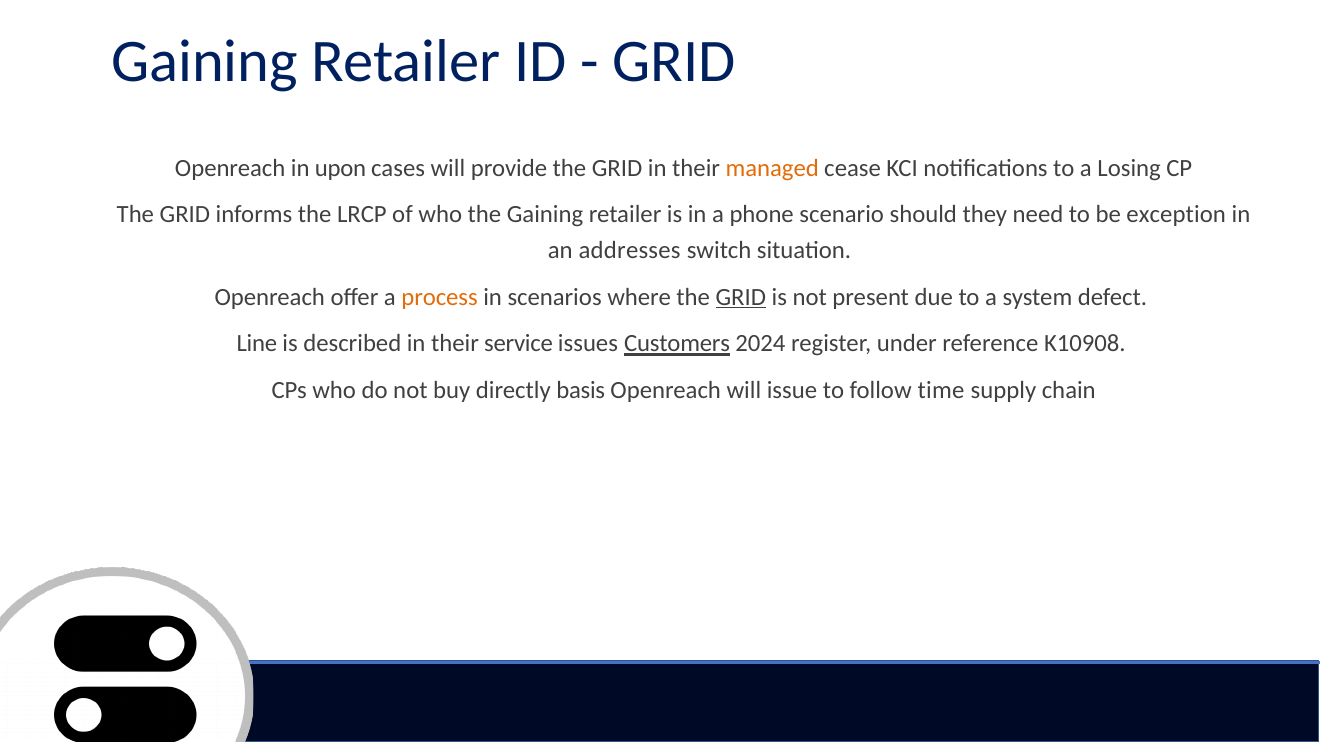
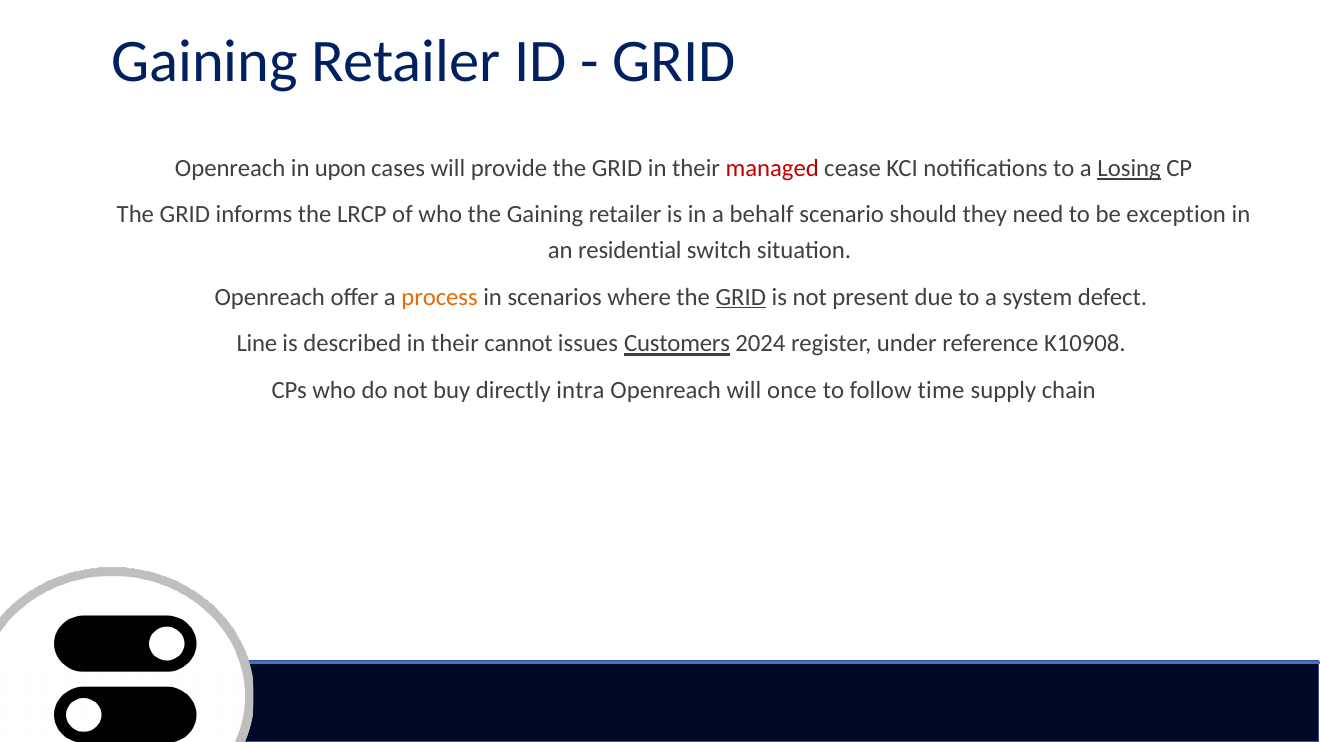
managed colour: orange -> red
Losing underline: none -> present
phone: phone -> behalf
addresses: addresses -> residential
service: service -> cannot
basis: basis -> intra
issue: issue -> once
